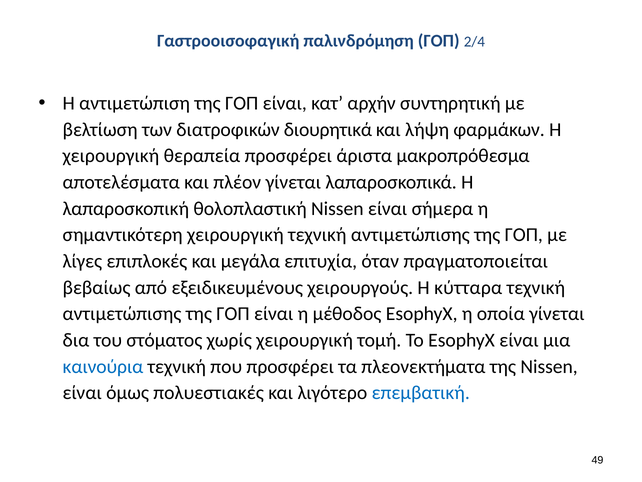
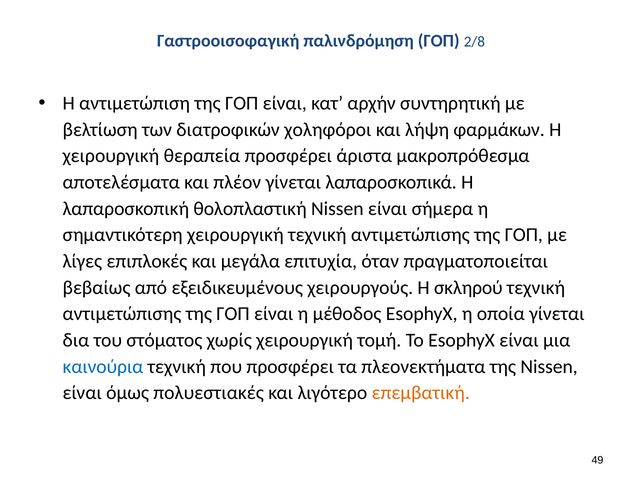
2/4: 2/4 -> 2/8
διουρητικά: διουρητικά -> χοληφόροι
κύτταρα: κύτταρα -> σκληρού
επεμβατική colour: blue -> orange
